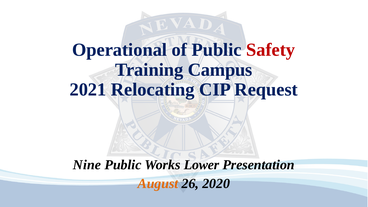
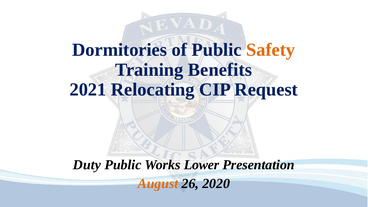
Operational: Operational -> Dormitories
Safety colour: red -> orange
Campus: Campus -> Benefits
Nine: Nine -> Duty
